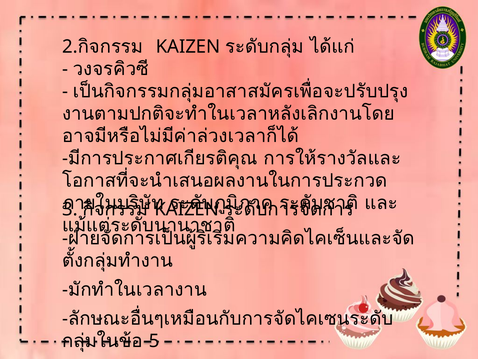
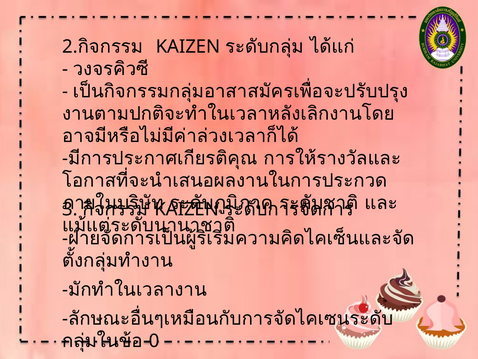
5: 5 -> 0
